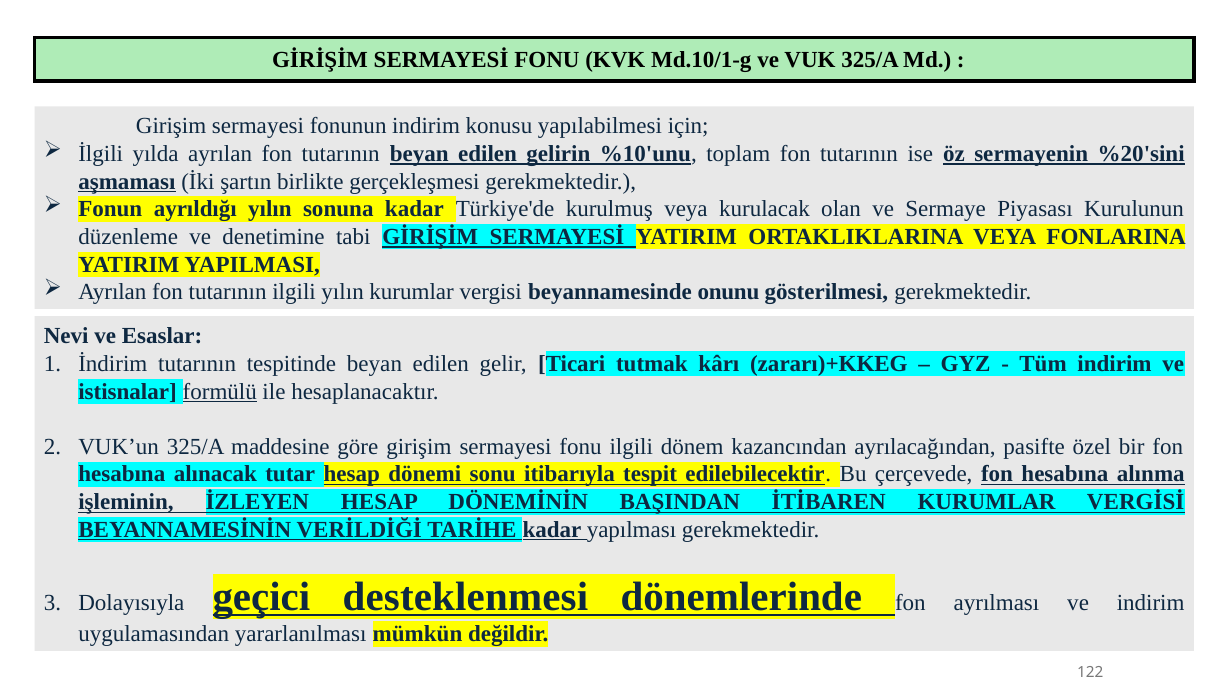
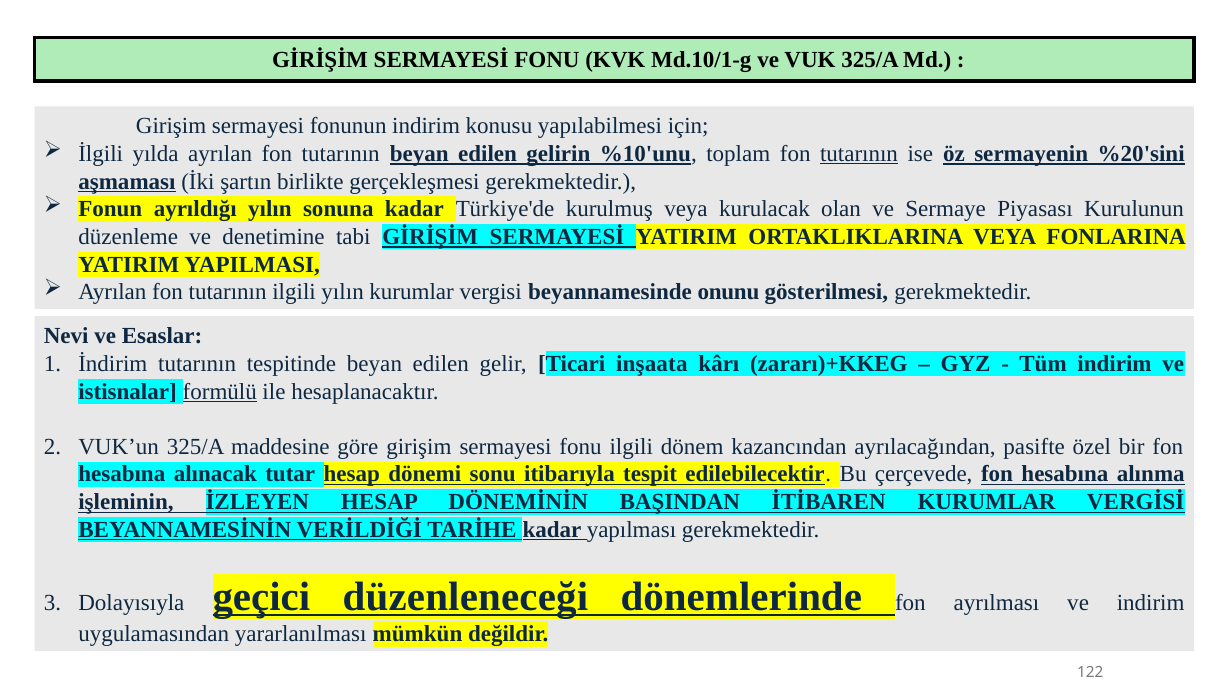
tutarının at (859, 154) underline: none -> present
tutmak: tutmak -> inşaata
desteklenmesi: desteklenmesi -> düzenleneceği
